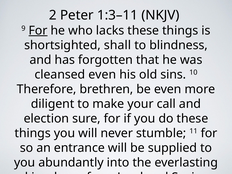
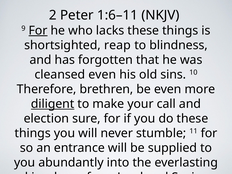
1:3–11: 1:3–11 -> 1:6–11
shall: shall -> reap
diligent underline: none -> present
